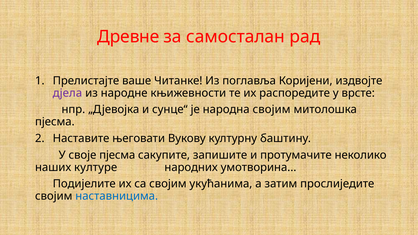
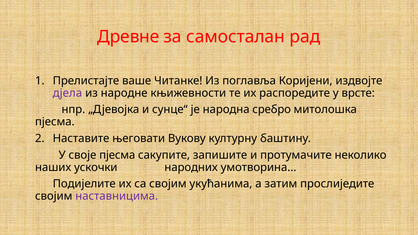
народна својим: својим -> сребро
културе: културе -> ускочки
наставницима colour: blue -> purple
